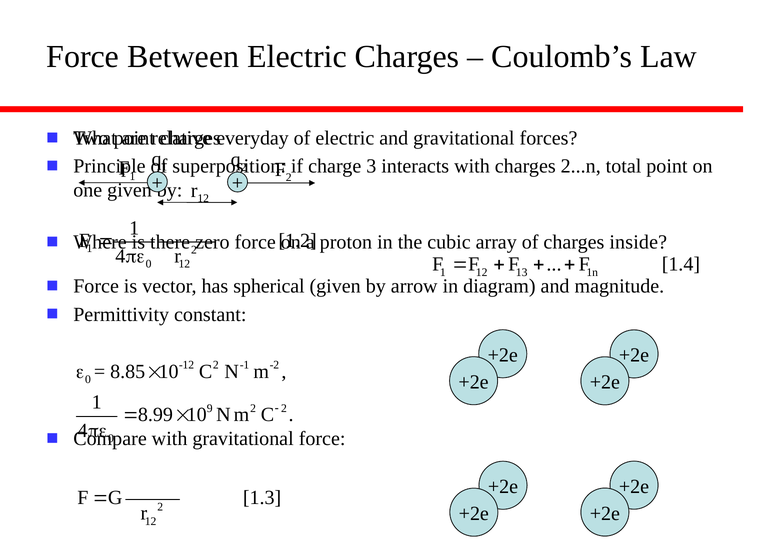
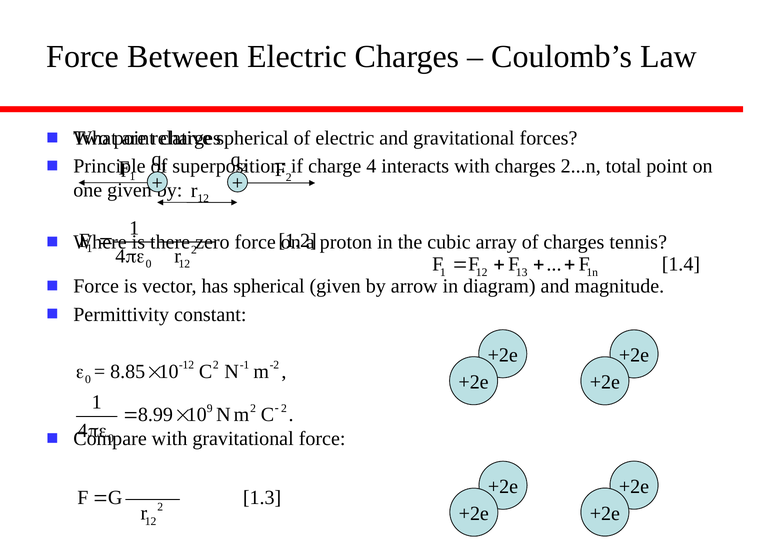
everyday at (253, 138): everyday -> spherical
charge 3: 3 -> 4
inside: inside -> tennis
